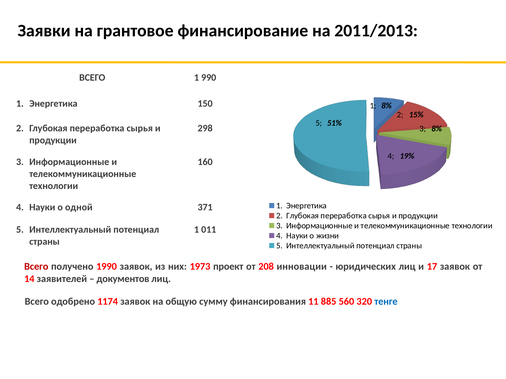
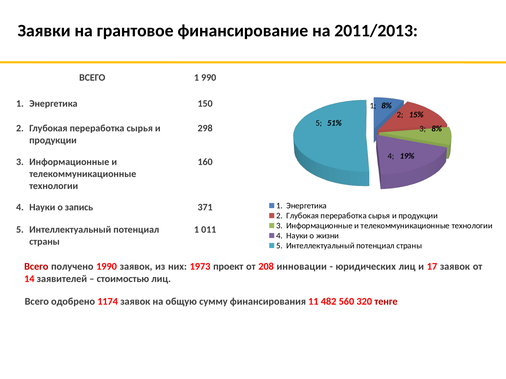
одной: одной -> запись
документов: документов -> стоимостью
885: 885 -> 482
тенге colour: blue -> red
